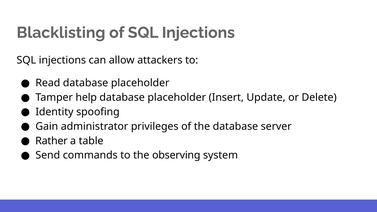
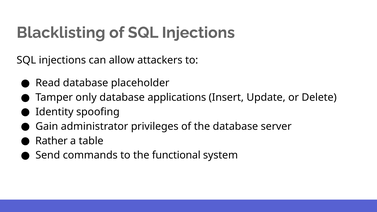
help: help -> only
placeholder at (177, 97): placeholder -> applications
observing: observing -> functional
